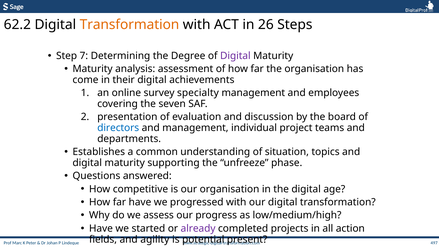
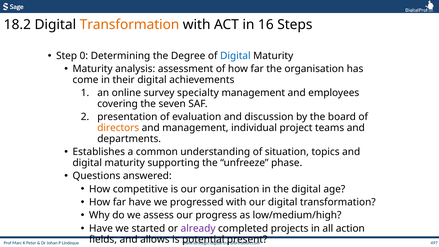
62.2: 62.2 -> 18.2
26: 26 -> 16
7: 7 -> 0
Digital at (235, 56) colour: purple -> blue
directors colour: blue -> orange
agility: agility -> allows
